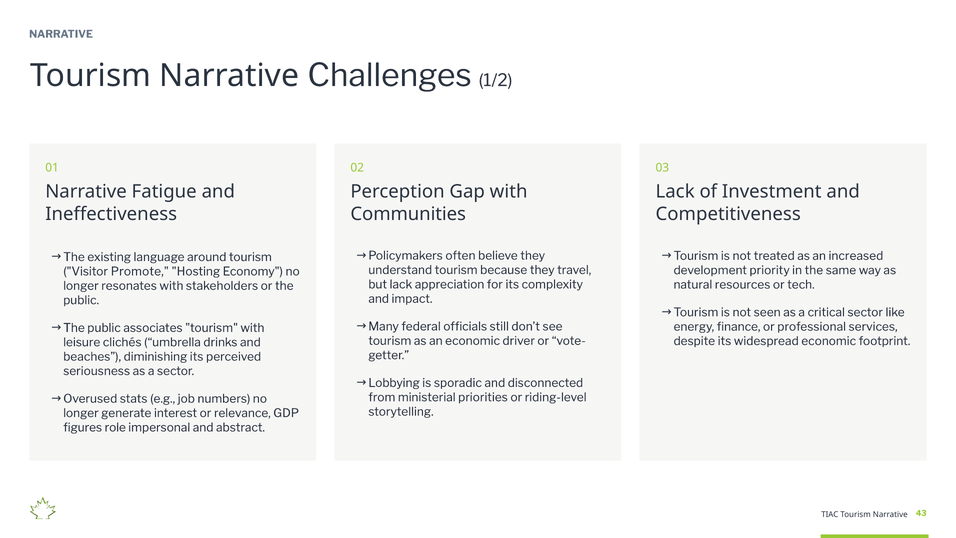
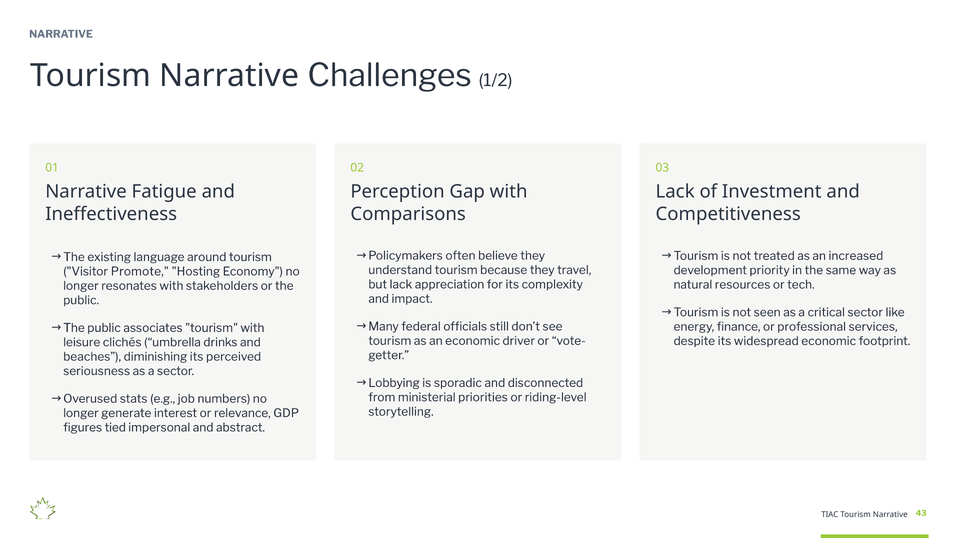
Communities: Communities -> Comparisons
role: role -> tied
